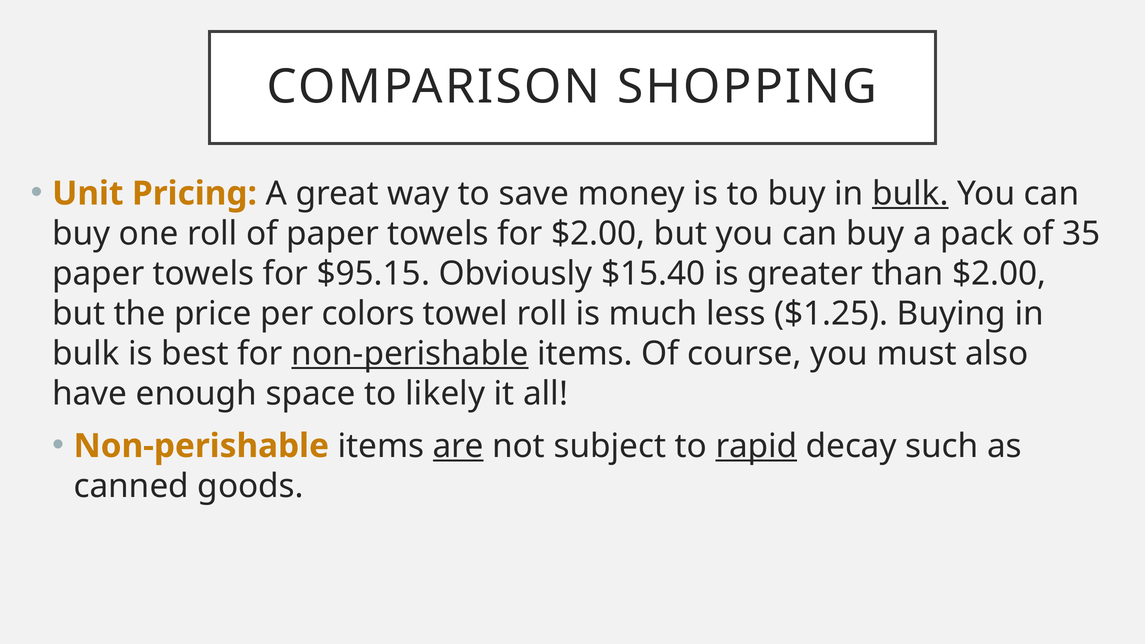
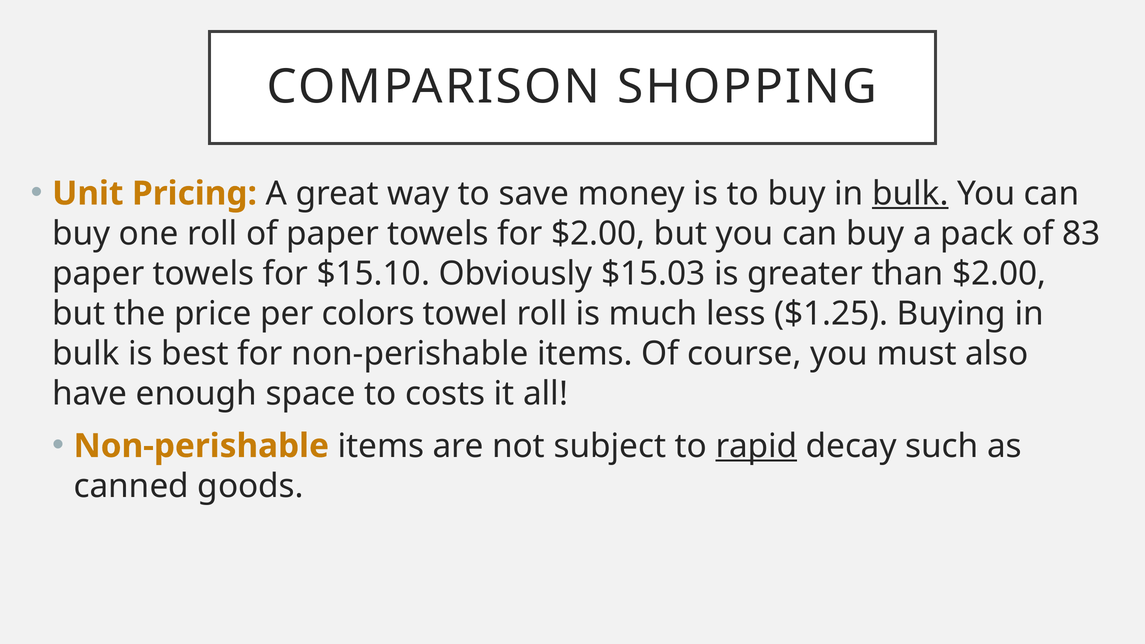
35: 35 -> 83
$95.15: $95.15 -> $15.10
$15.40: $15.40 -> $15.03
non-perishable at (410, 354) underline: present -> none
likely: likely -> costs
are underline: present -> none
